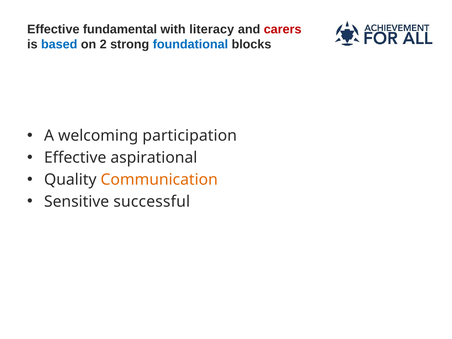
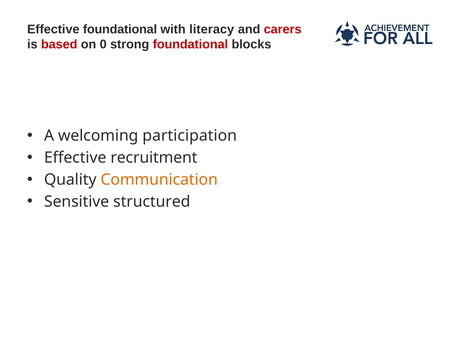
Effective fundamental: fundamental -> foundational
based colour: blue -> red
2: 2 -> 0
foundational at (190, 44) colour: blue -> red
aspirational: aspirational -> recruitment
successful: successful -> structured
